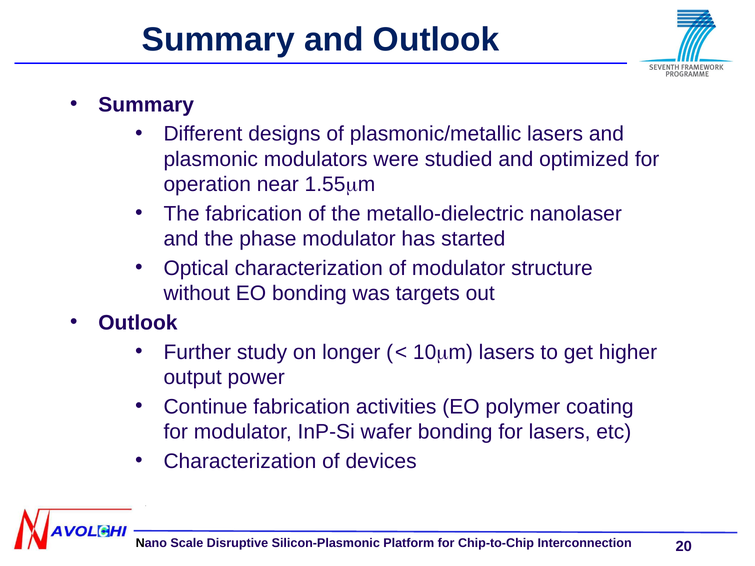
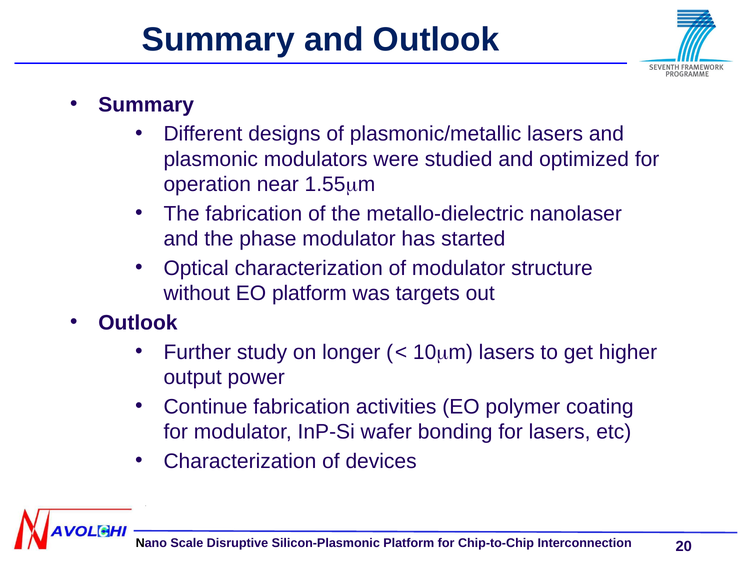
EO bonding: bonding -> platform
